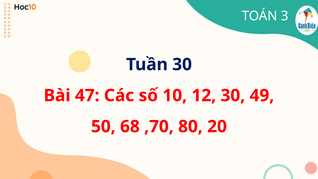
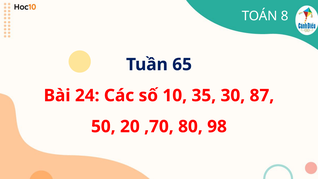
3: 3 -> 8
Tuần 30: 30 -> 65
47: 47 -> 24
12: 12 -> 35
49: 49 -> 87
68: 68 -> 20
20: 20 -> 98
